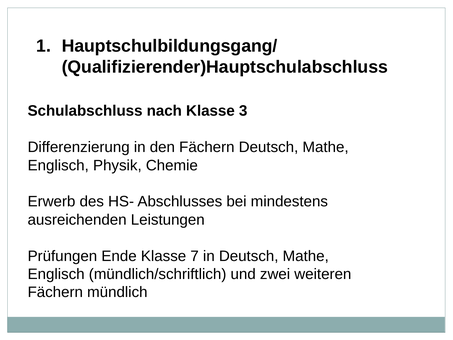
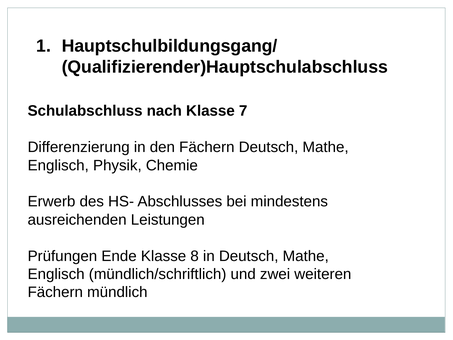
3: 3 -> 7
7: 7 -> 8
